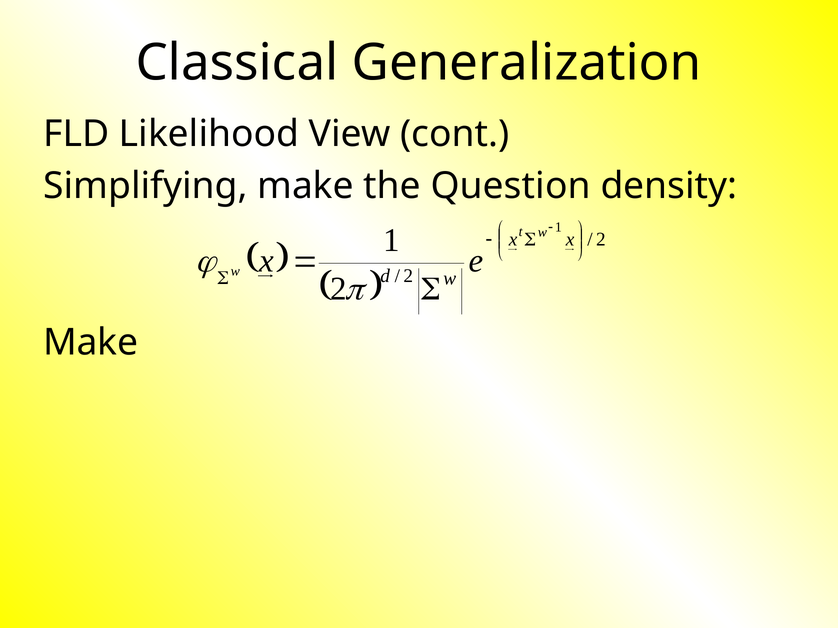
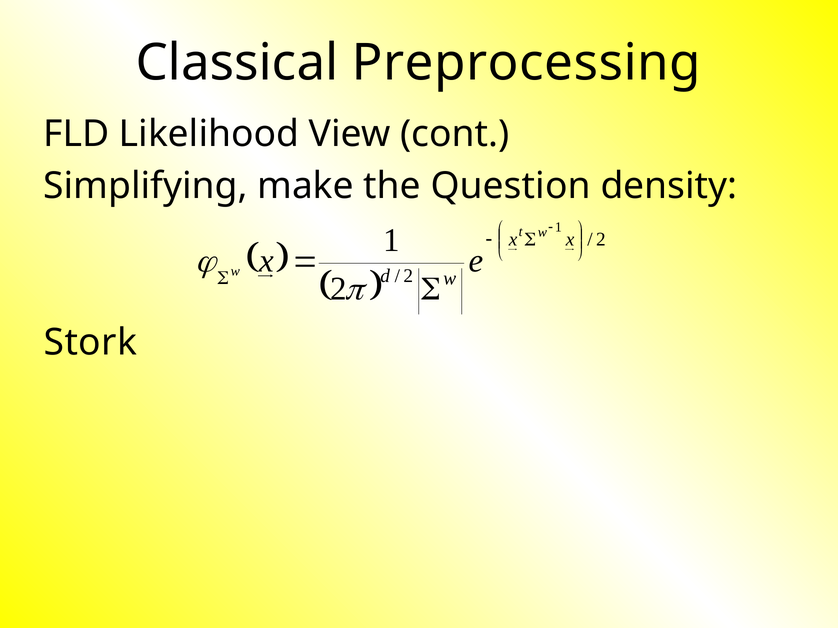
Generalization: Generalization -> Preprocessing
Make at (91, 343): Make -> Stork
